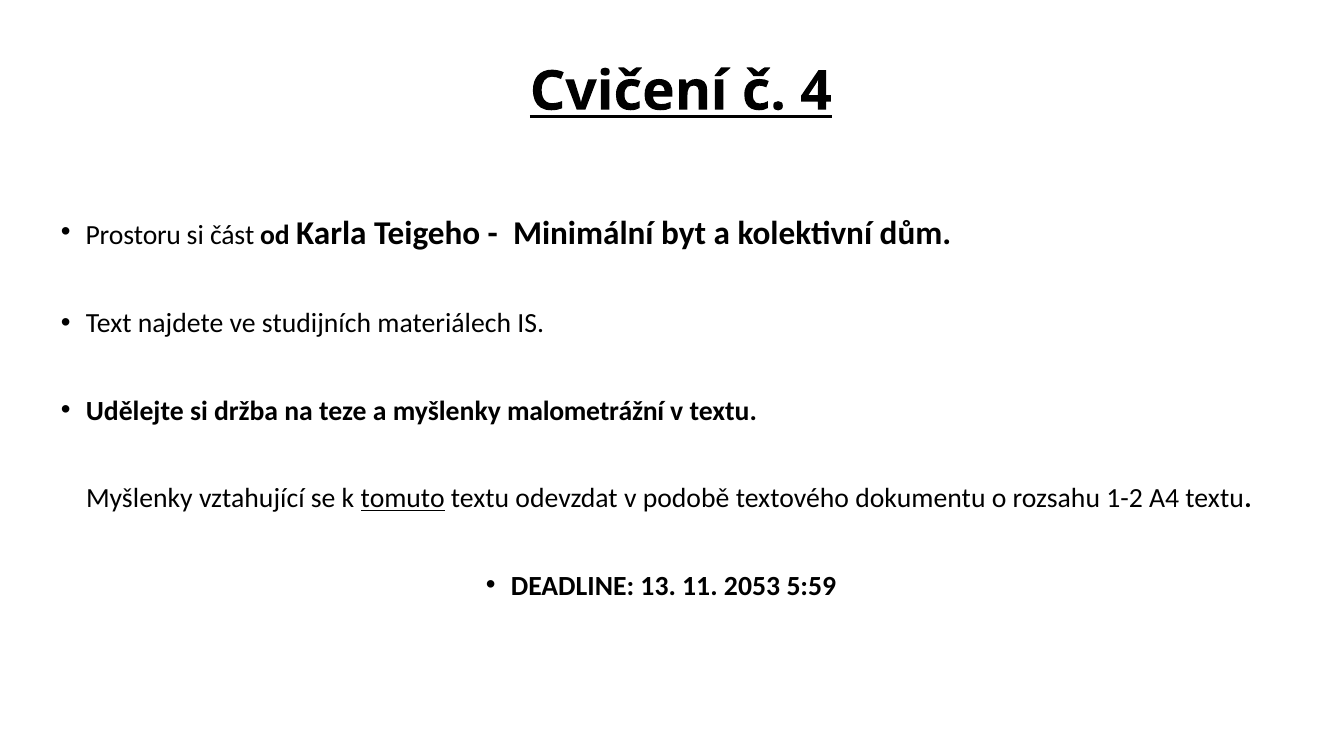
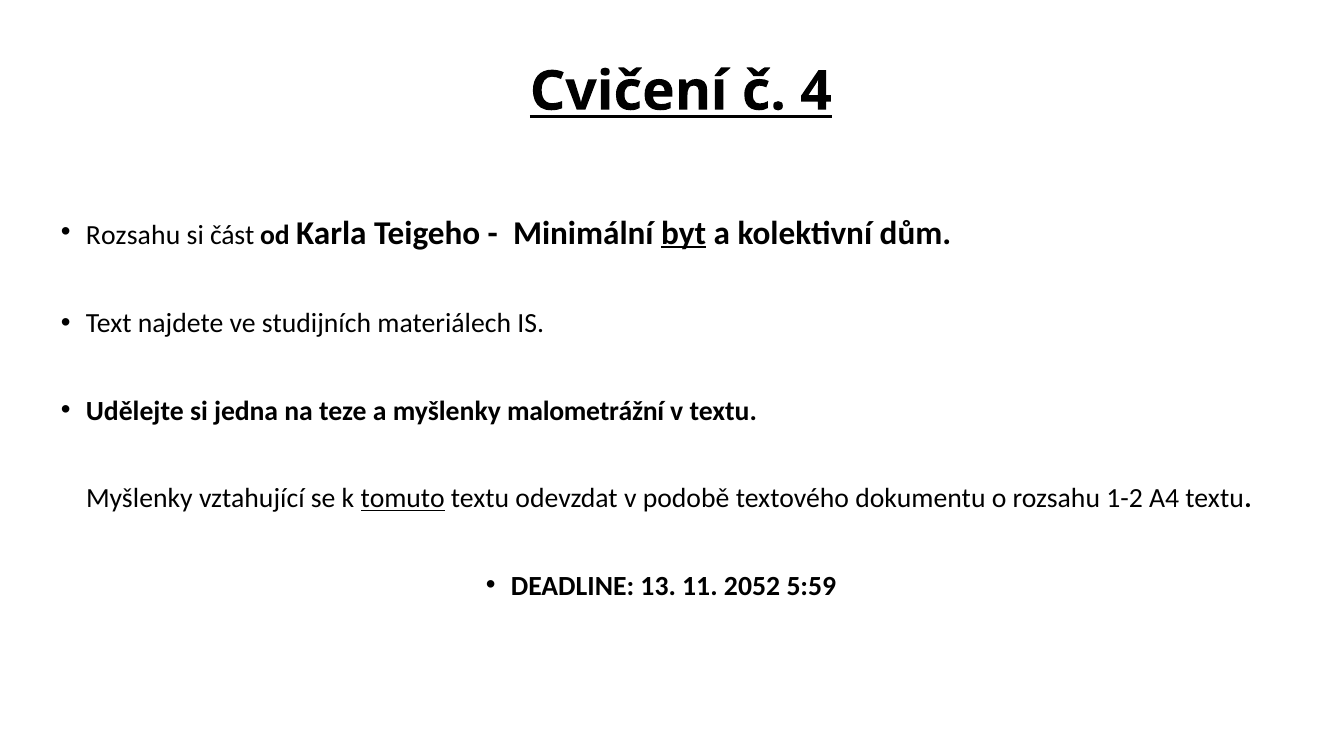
Prostoru at (133, 235): Prostoru -> Rozsahu
byt underline: none -> present
držba: držba -> jedna
2053: 2053 -> 2052
